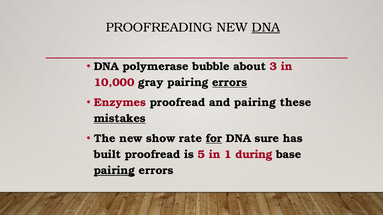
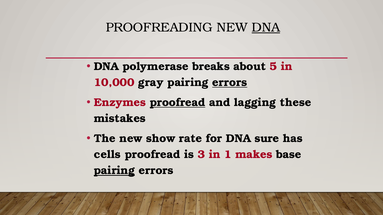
bubble: bubble -> breaks
3: 3 -> 5
proofread at (178, 103) underline: none -> present
and pairing: pairing -> lagging
mistakes underline: present -> none
for underline: present -> none
built: built -> cells
5: 5 -> 3
during: during -> makes
